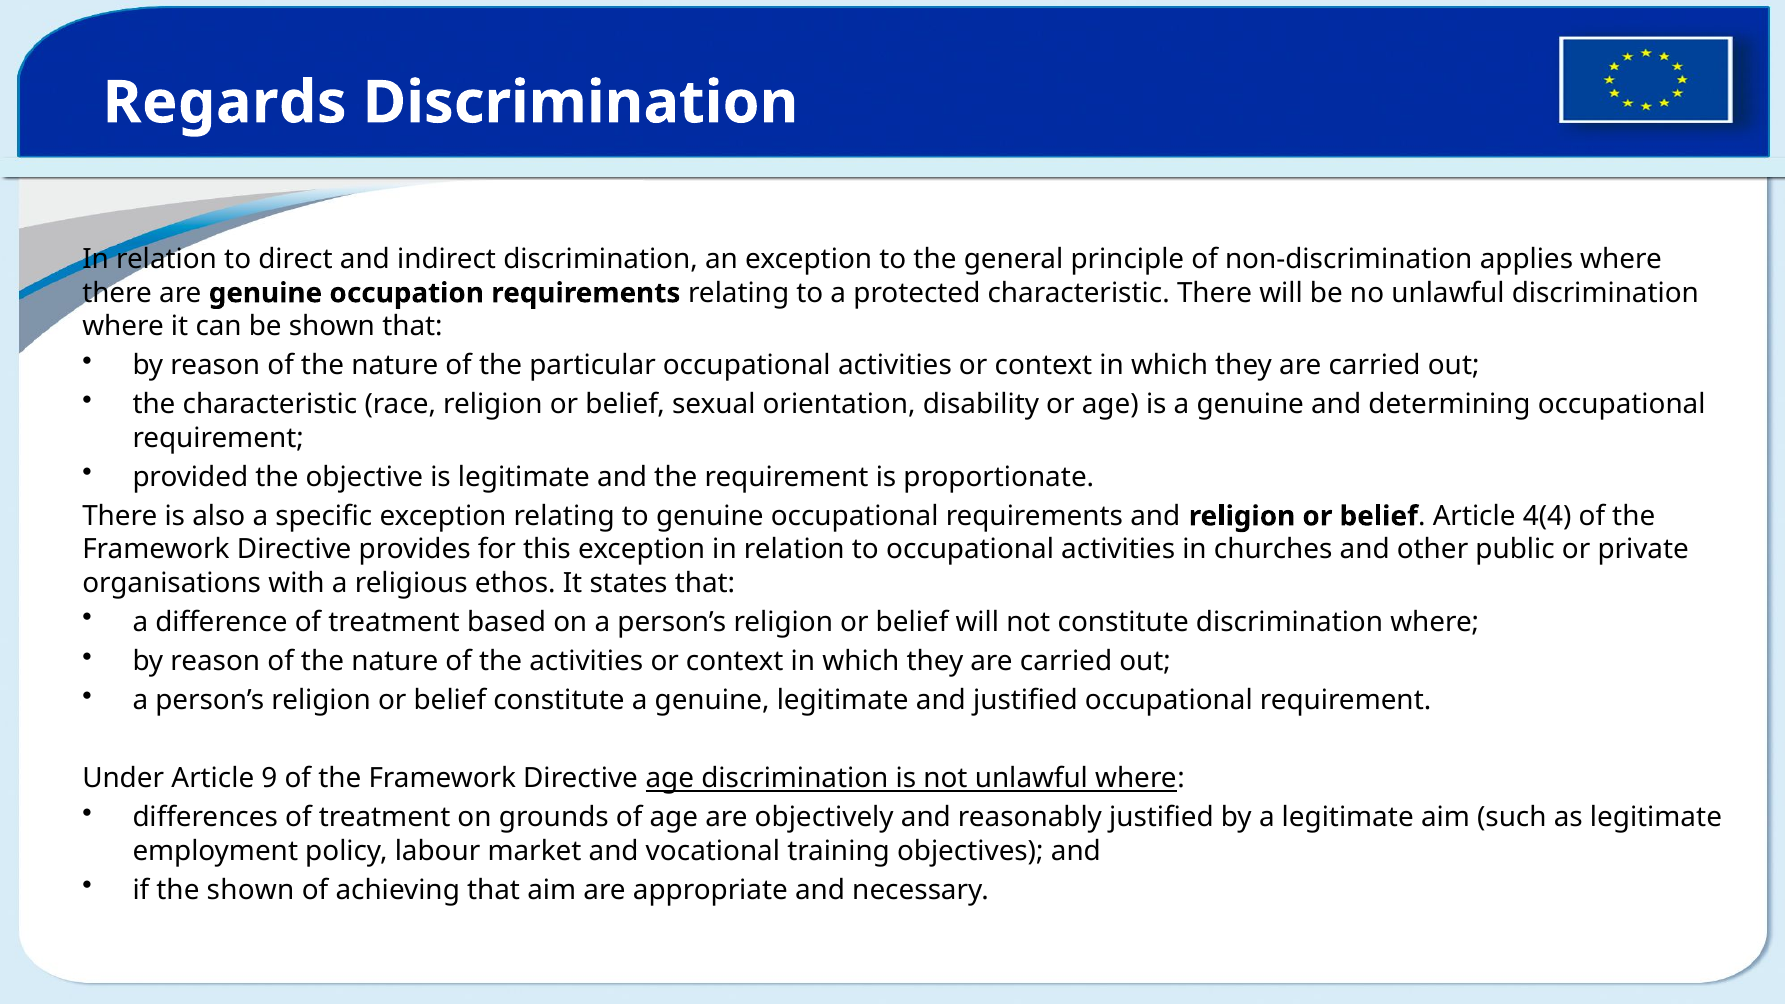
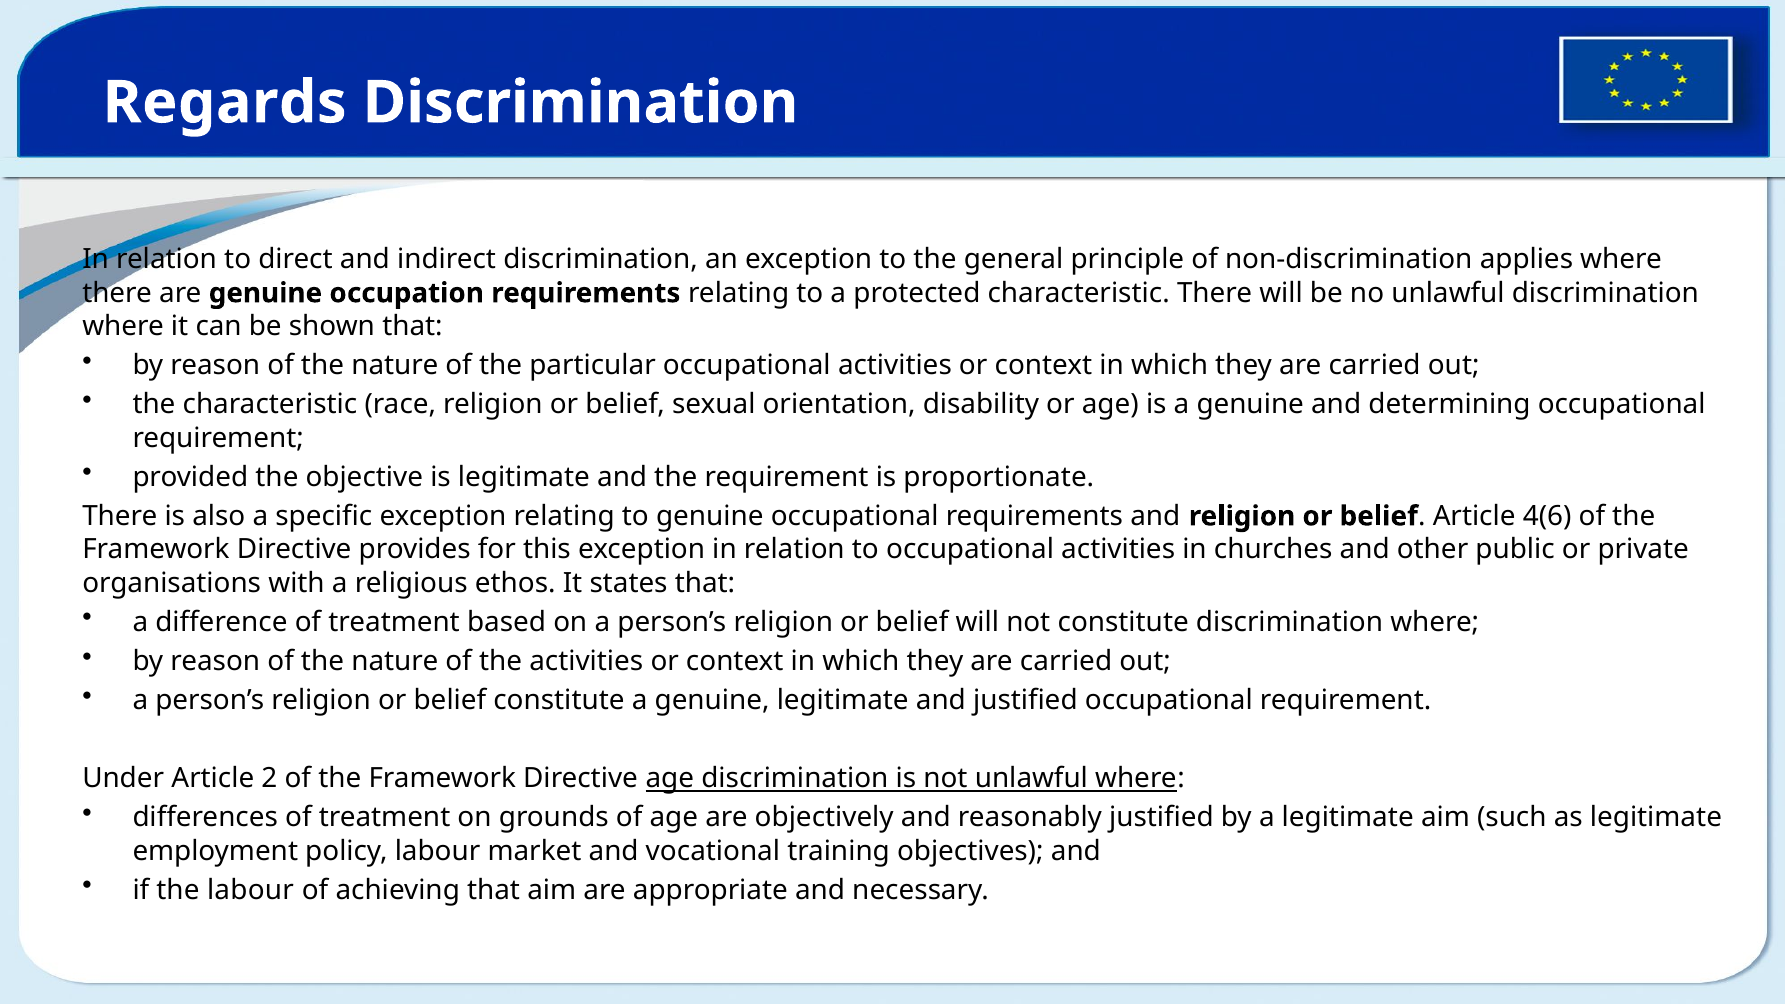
4(4: 4(4 -> 4(6
9: 9 -> 2
the shown: shown -> labour
